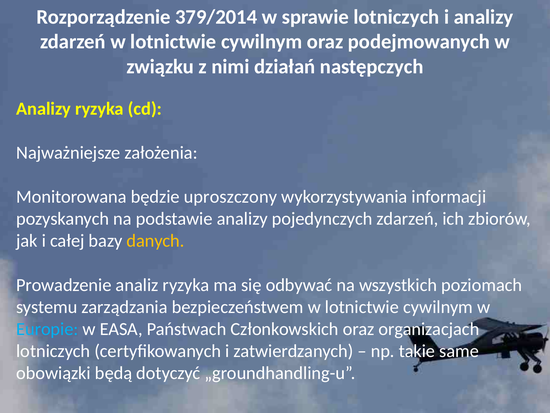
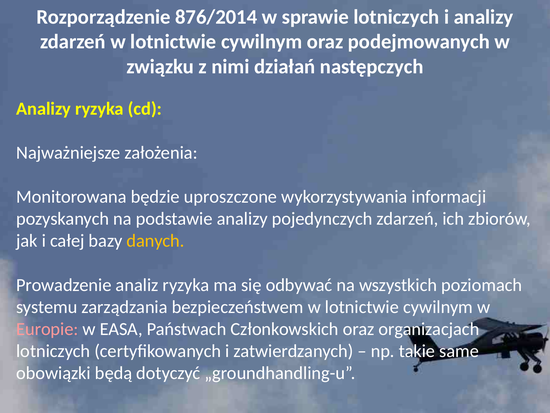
379/2014: 379/2014 -> 876/2014
uproszczony: uproszczony -> uproszczone
Europie colour: light blue -> pink
